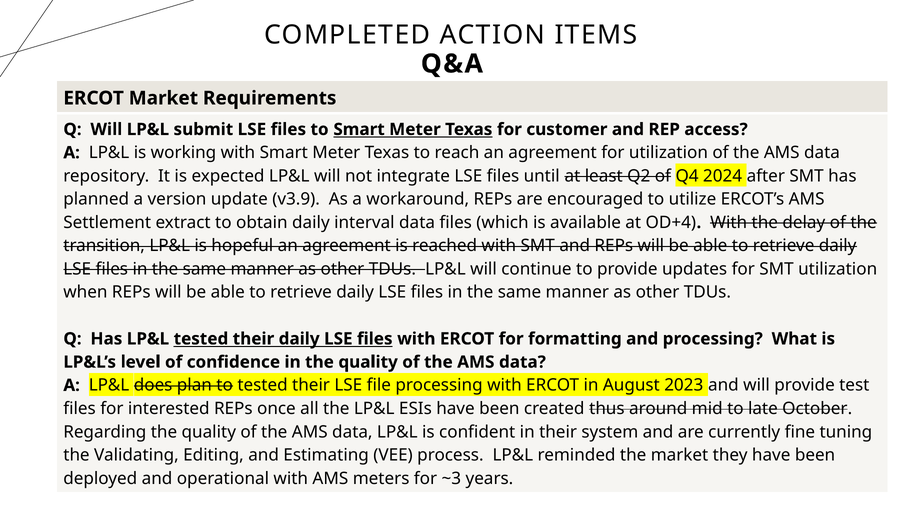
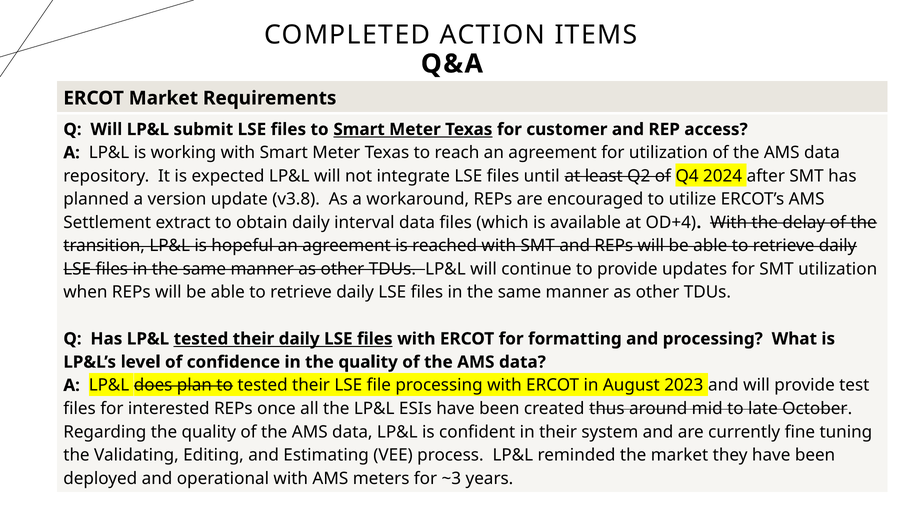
v3.9: v3.9 -> v3.8
